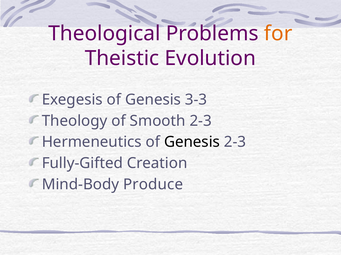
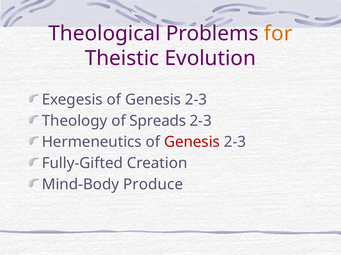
Exegesis of Genesis 3-3: 3-3 -> 2-3
Smooth: Smooth -> Spreads
Genesis at (192, 142) colour: black -> red
